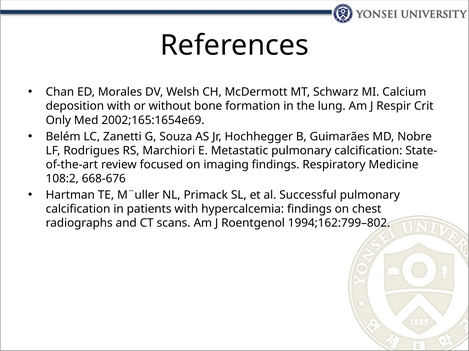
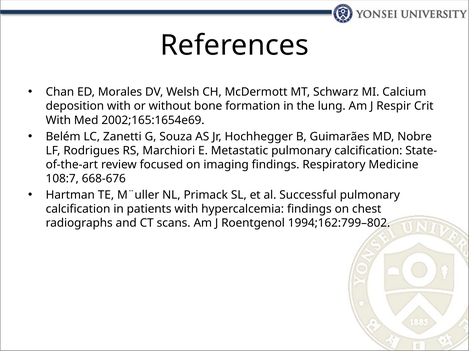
Only at (58, 120): Only -> With
108:2: 108:2 -> 108:7
